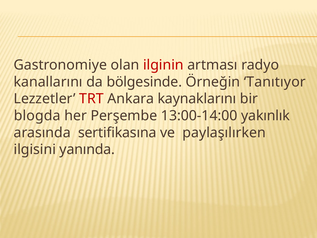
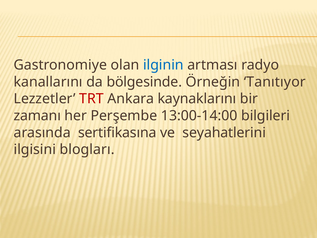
ilginin colour: red -> blue
blogda: blogda -> zamanı
yakınlık: yakınlık -> bilgileri
paylaşılırken: paylaşılırken -> seyahatlerini
yanında: yanında -> blogları
